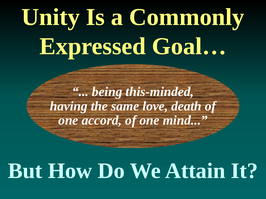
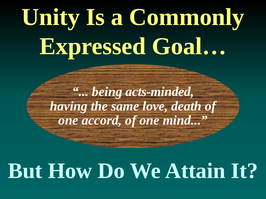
this-minded: this-minded -> acts-minded
